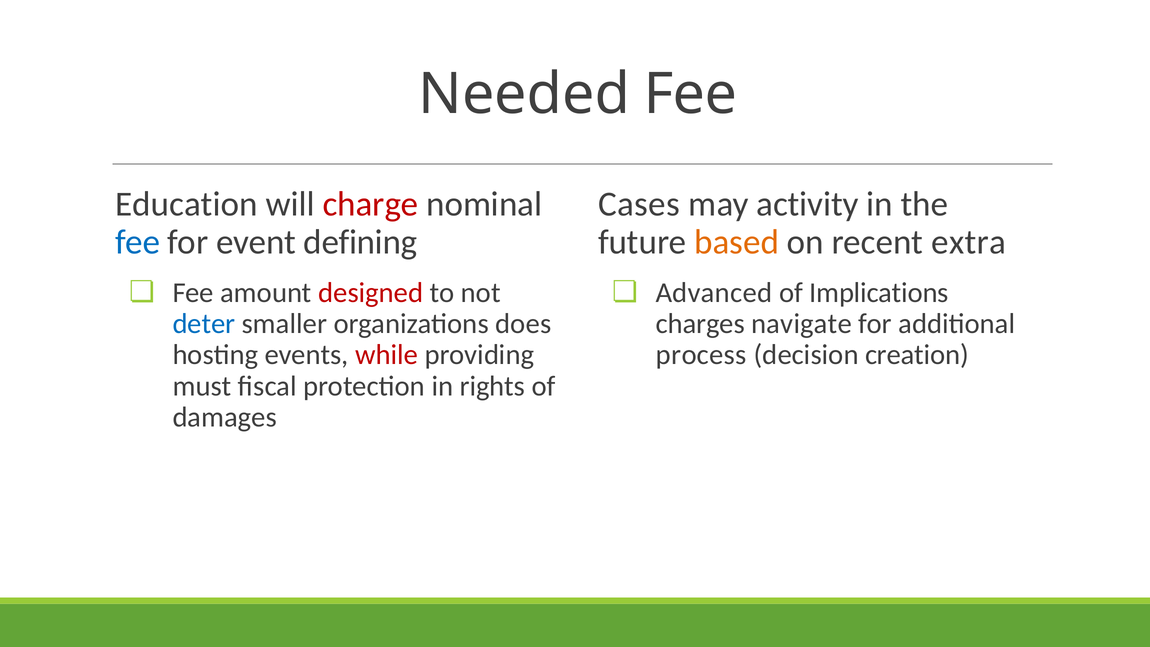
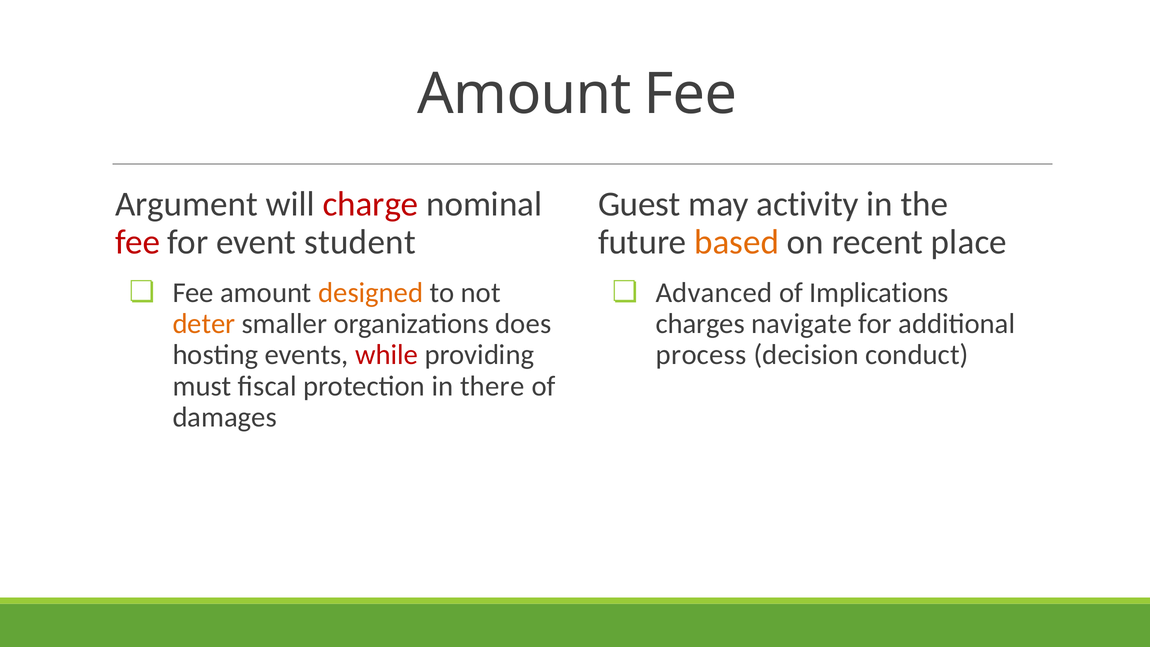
Needed at (524, 94): Needed -> Amount
Education: Education -> Argument
Cases: Cases -> Guest
fee at (137, 242) colour: blue -> red
defining: defining -> student
extra: extra -> place
designed colour: red -> orange
deter colour: blue -> orange
creation: creation -> conduct
rights: rights -> there
